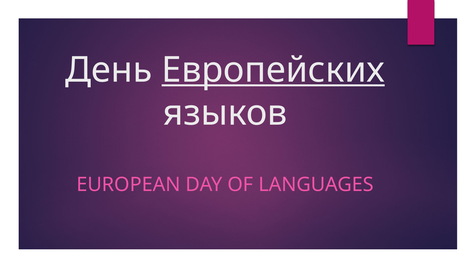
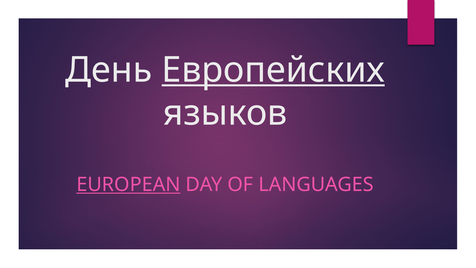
EUROPEAN underline: none -> present
